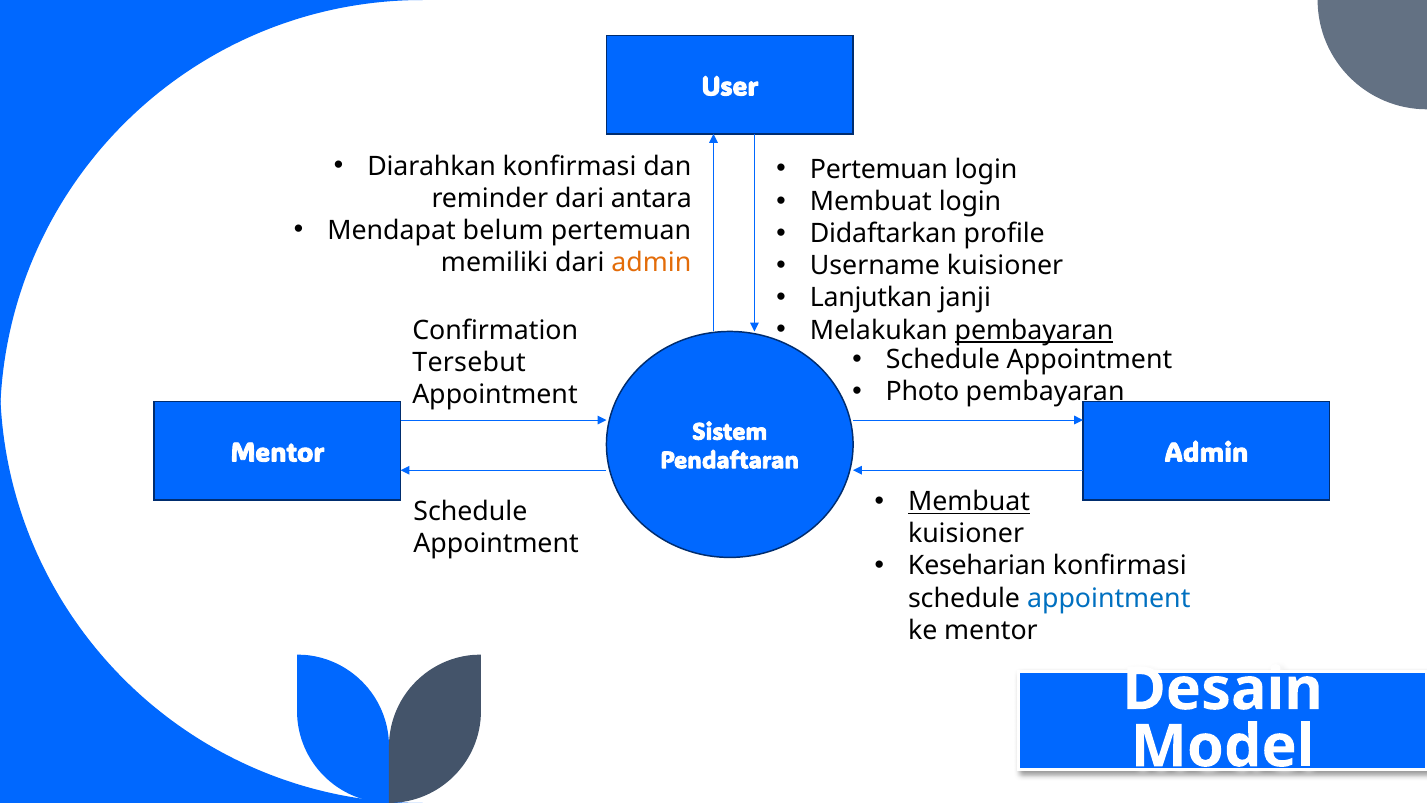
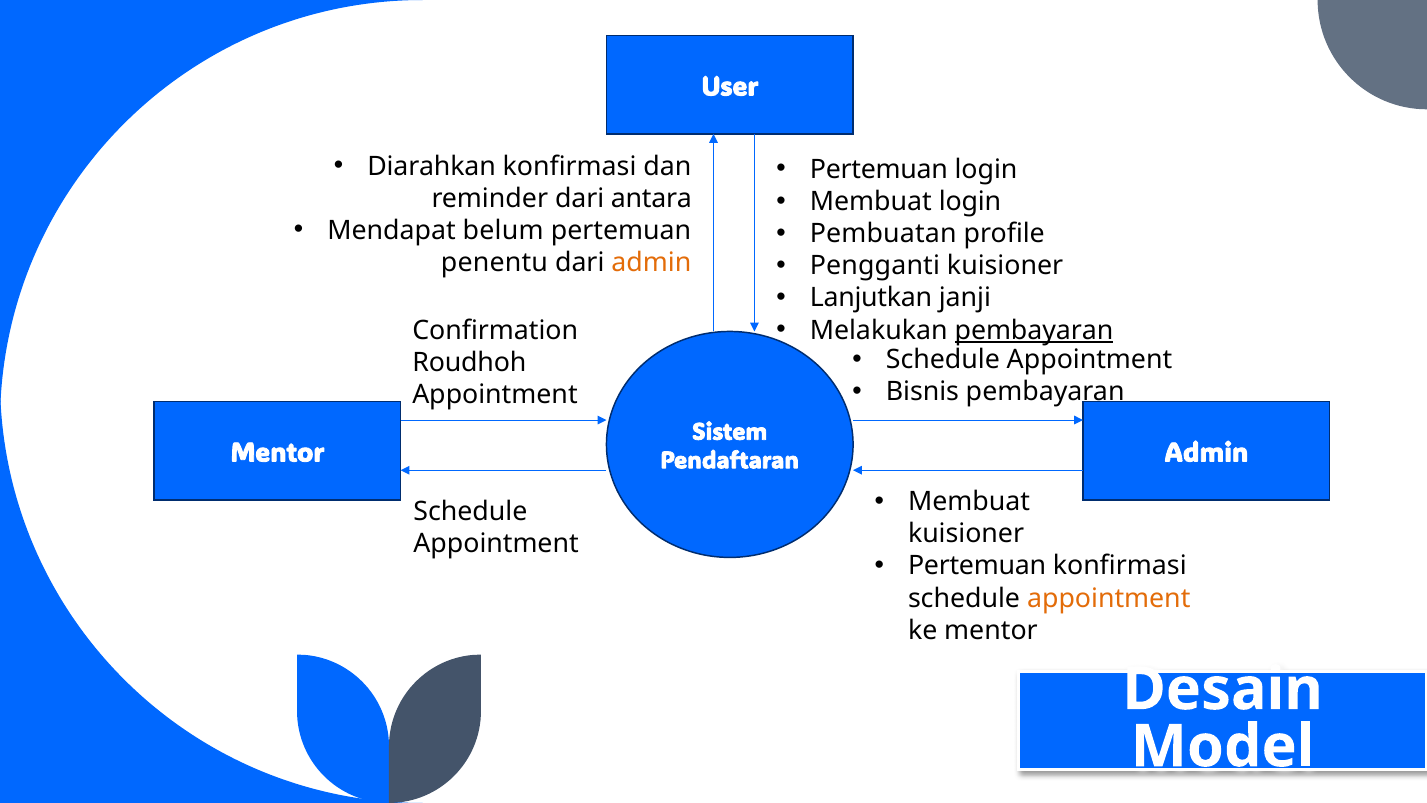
Didaftarkan: Didaftarkan -> Pembuatan
Username: Username -> Pengganti
memiliki: memiliki -> penentu
Tersebut: Tersebut -> Roudhoh
Photo: Photo -> Bisnis
Membuat at (969, 502) underline: present -> none
Keseharian at (977, 566): Keseharian -> Pertemuan
appointment at (1109, 598) colour: blue -> orange
